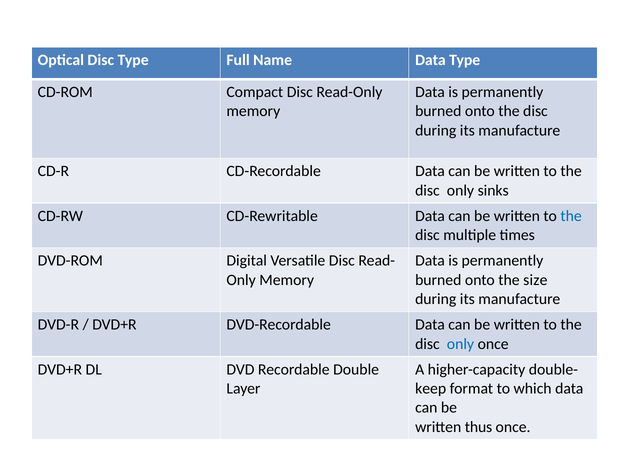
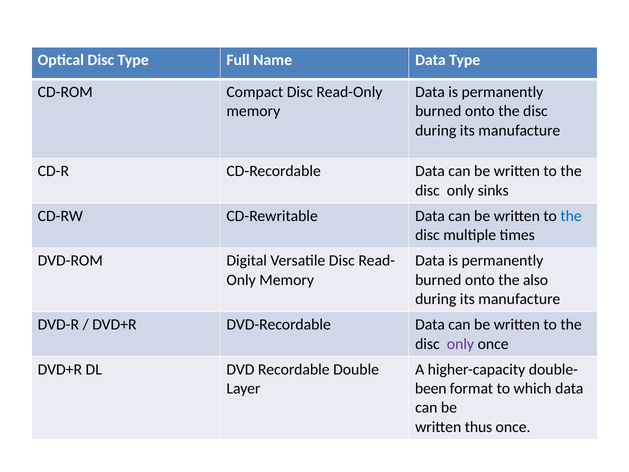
size: size -> also
only at (460, 344) colour: blue -> purple
keep: keep -> been
